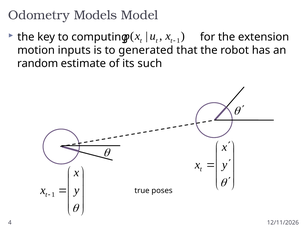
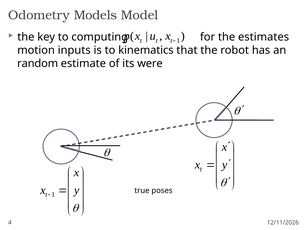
extension: extension -> estimates
generated: generated -> kinematics
such: such -> were
